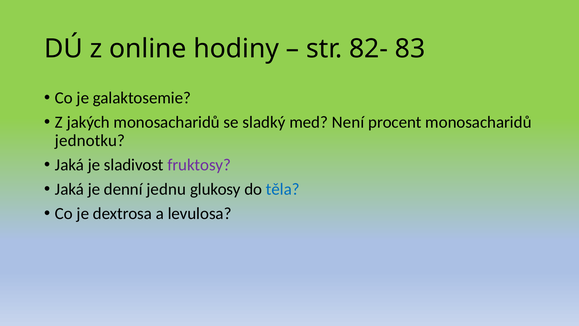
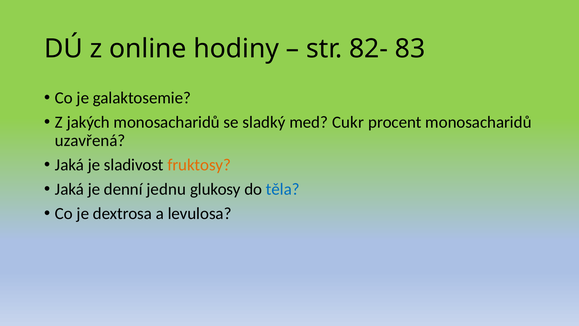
Není: Není -> Cukr
jednotku: jednotku -> uzavřená
fruktosy colour: purple -> orange
